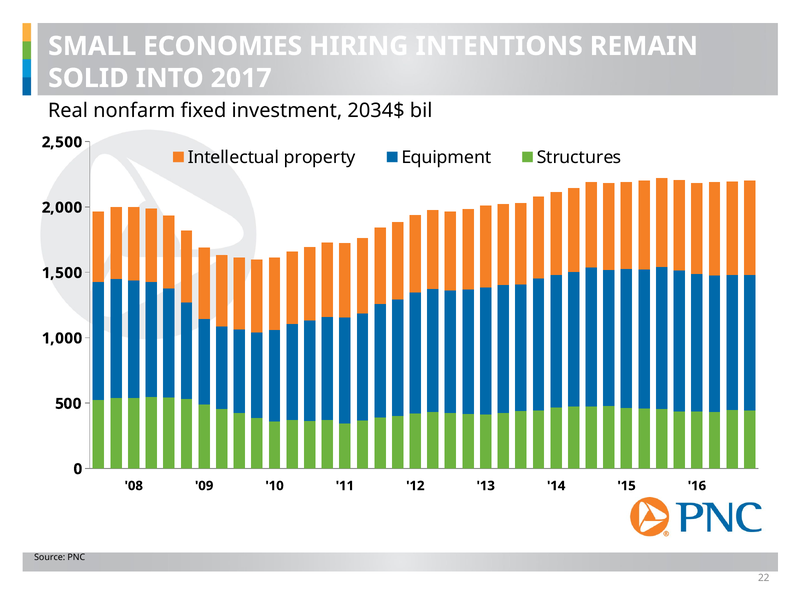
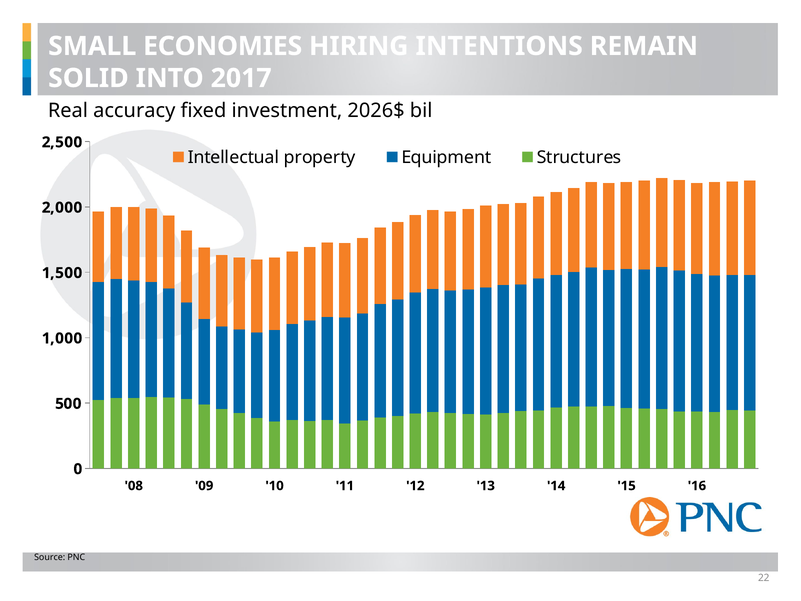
nonfarm: nonfarm -> accuracy
2034$: 2034$ -> 2026$
